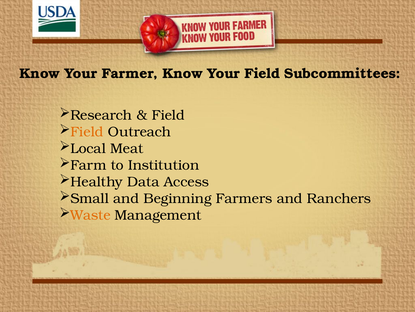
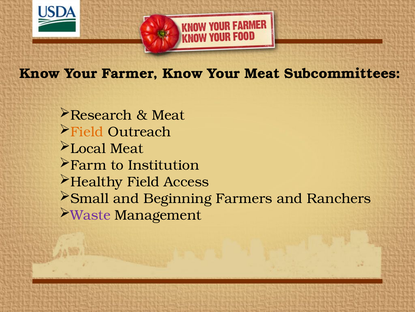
Your Field: Field -> Meat
Field at (168, 115): Field -> Meat
Healthy Data: Data -> Field
Waste colour: orange -> purple
